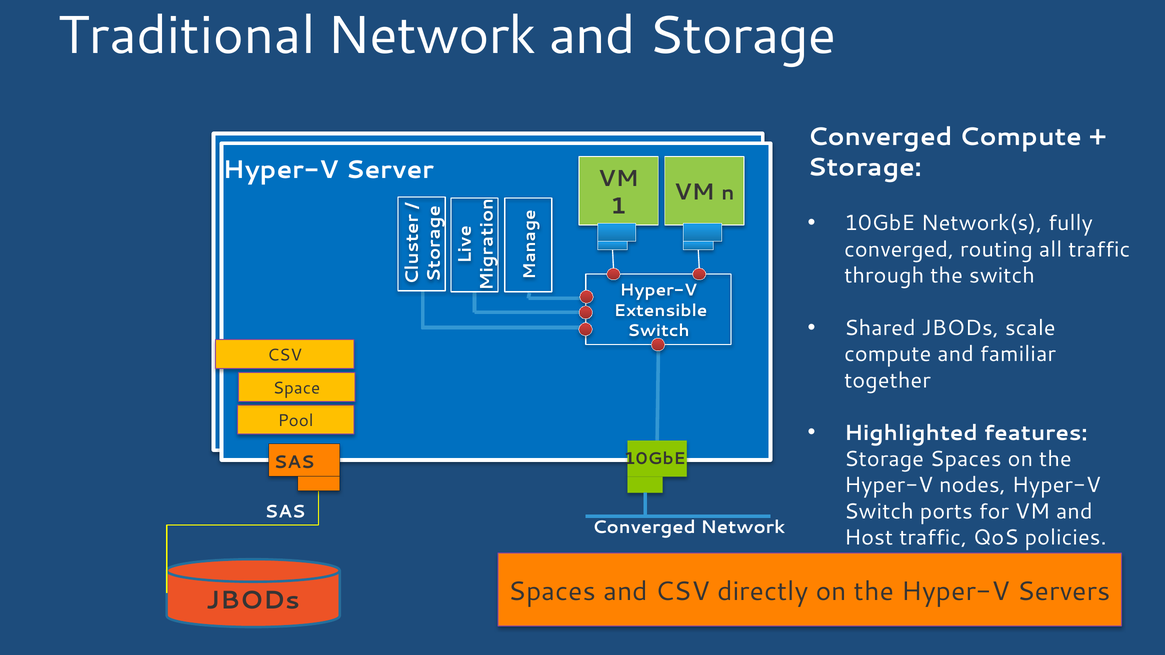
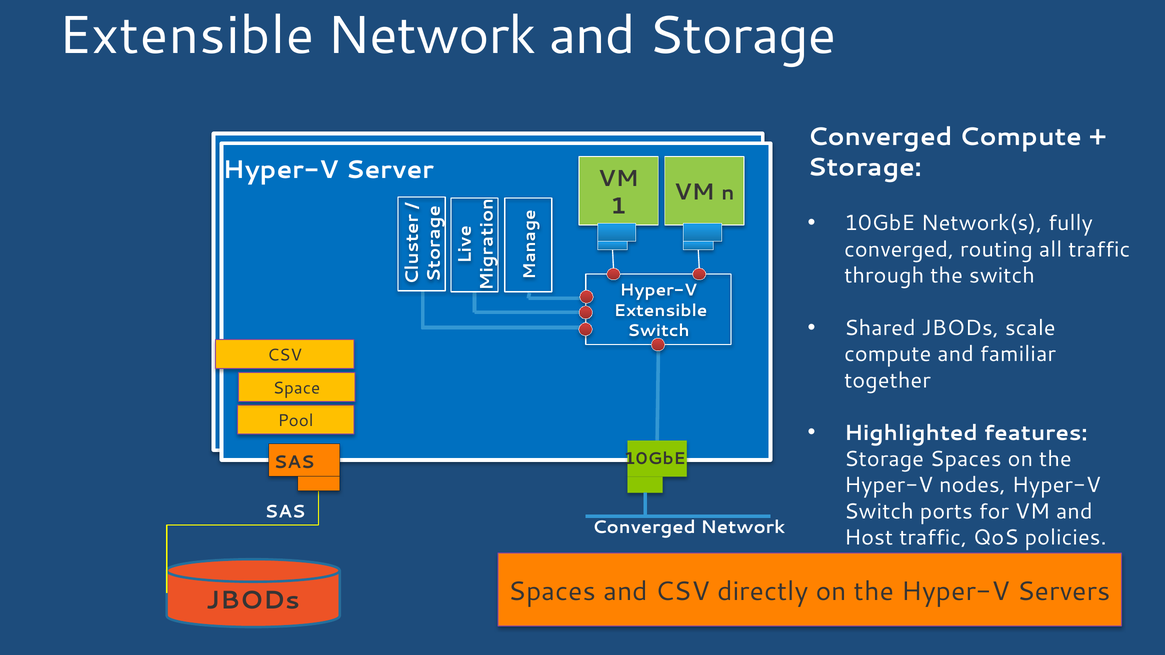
Traditional at (187, 36): Traditional -> Extensible
